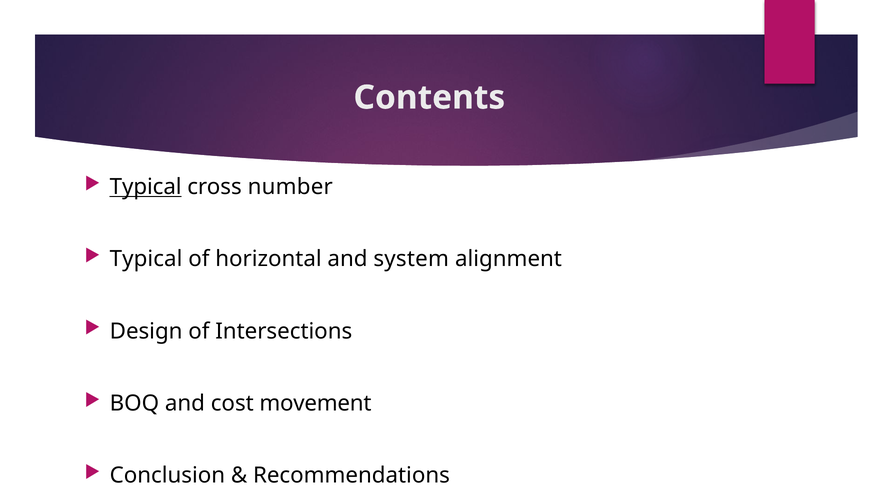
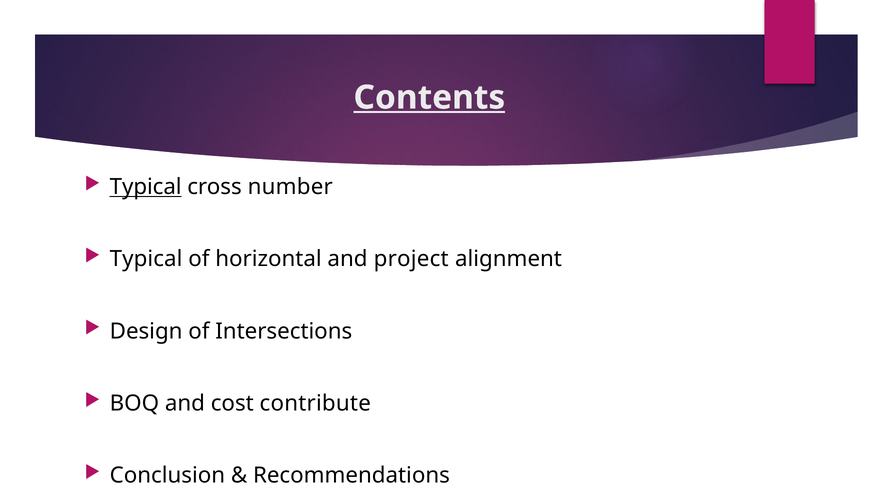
Contents underline: none -> present
system: system -> project
movement: movement -> contribute
